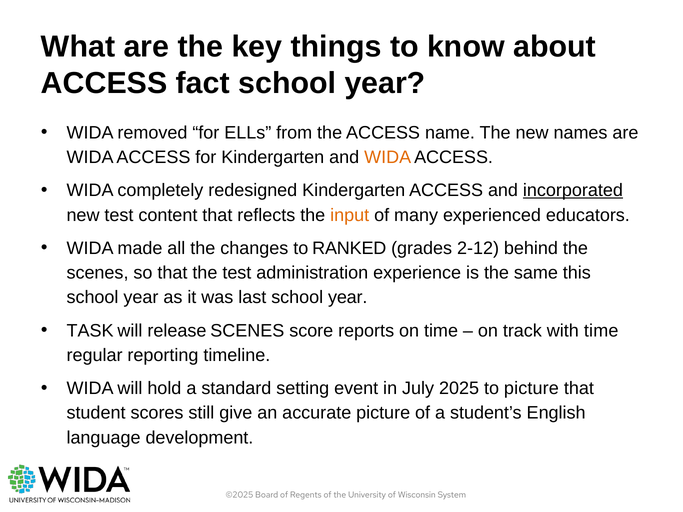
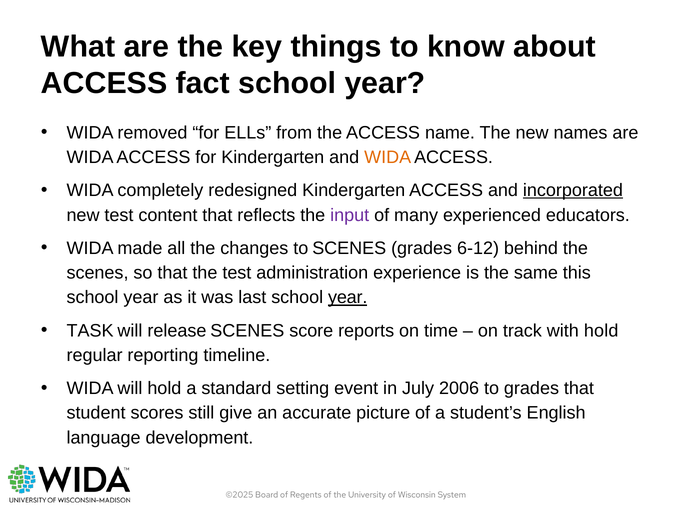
input colour: orange -> purple
to RANKED: RANKED -> SCENES
2-12: 2-12 -> 6-12
year at (348, 298) underline: none -> present
with time: time -> hold
2025: 2025 -> 2006
to picture: picture -> grades
